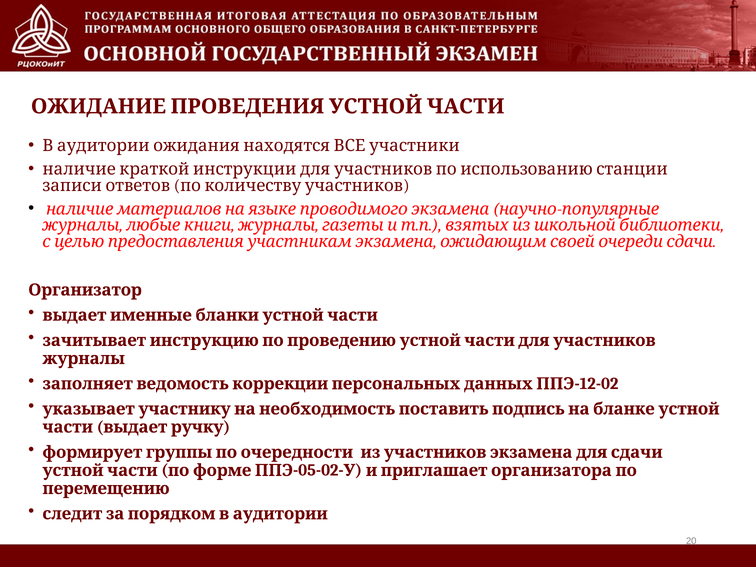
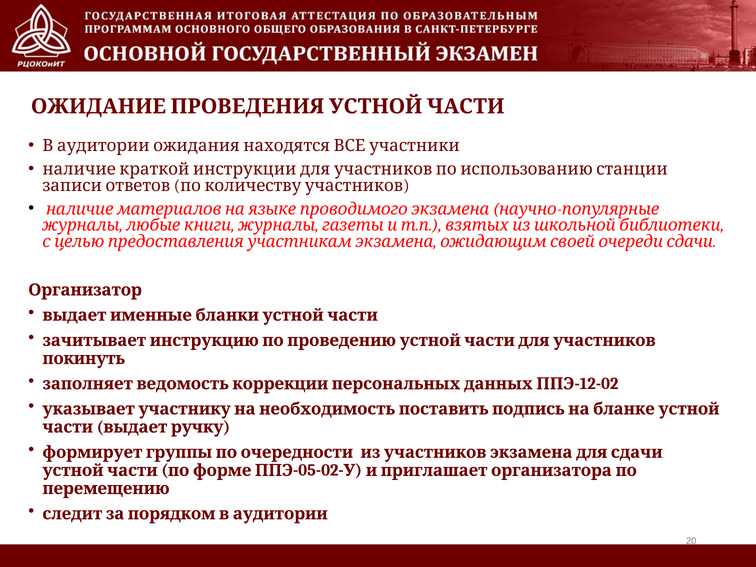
журналы at (84, 359): журналы -> покинуть
